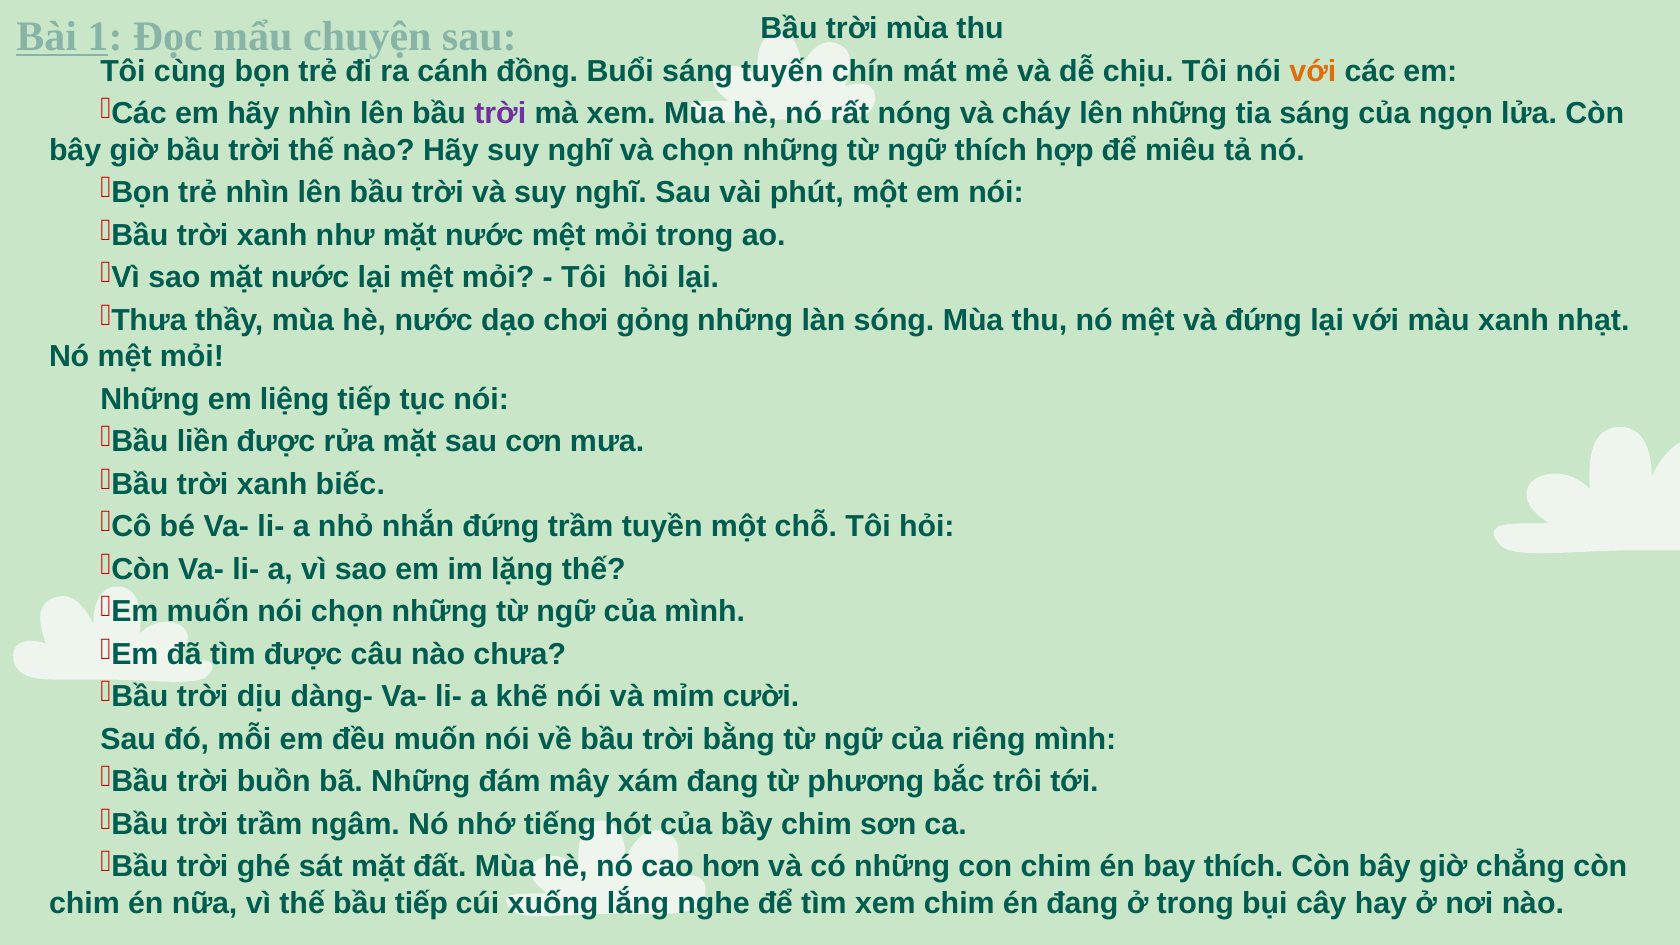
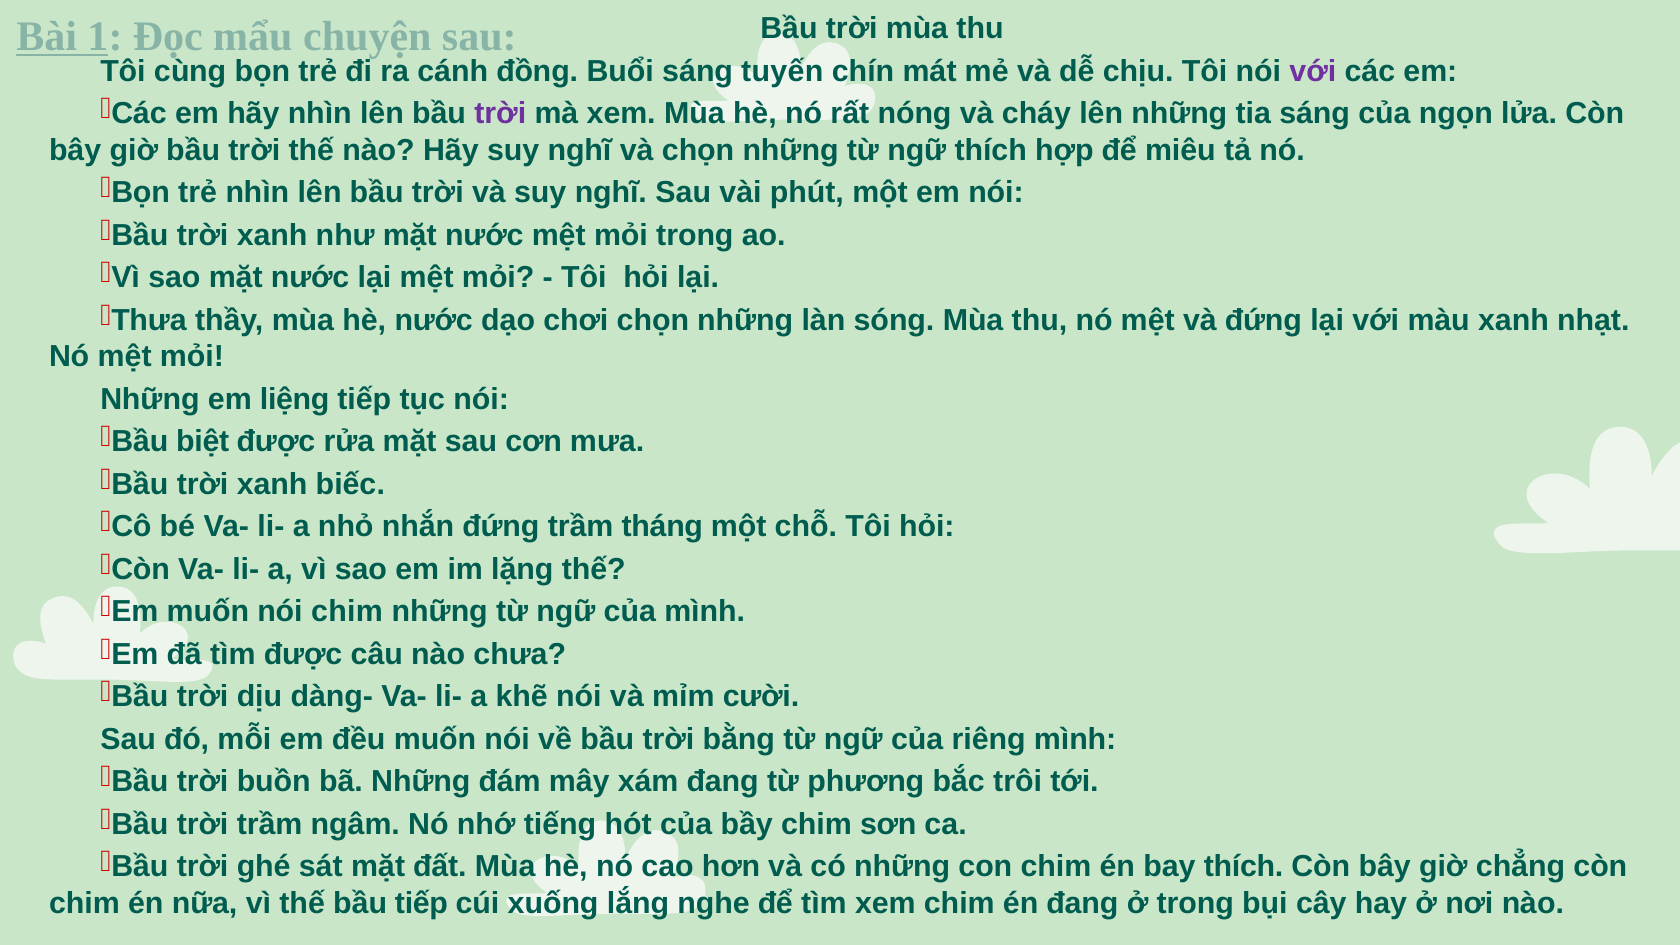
với at (1313, 71) colour: orange -> purple
chơi gỏng: gỏng -> chọn
liền: liền -> biệt
tuyền: tuyền -> tháng
nói chọn: chọn -> chim
